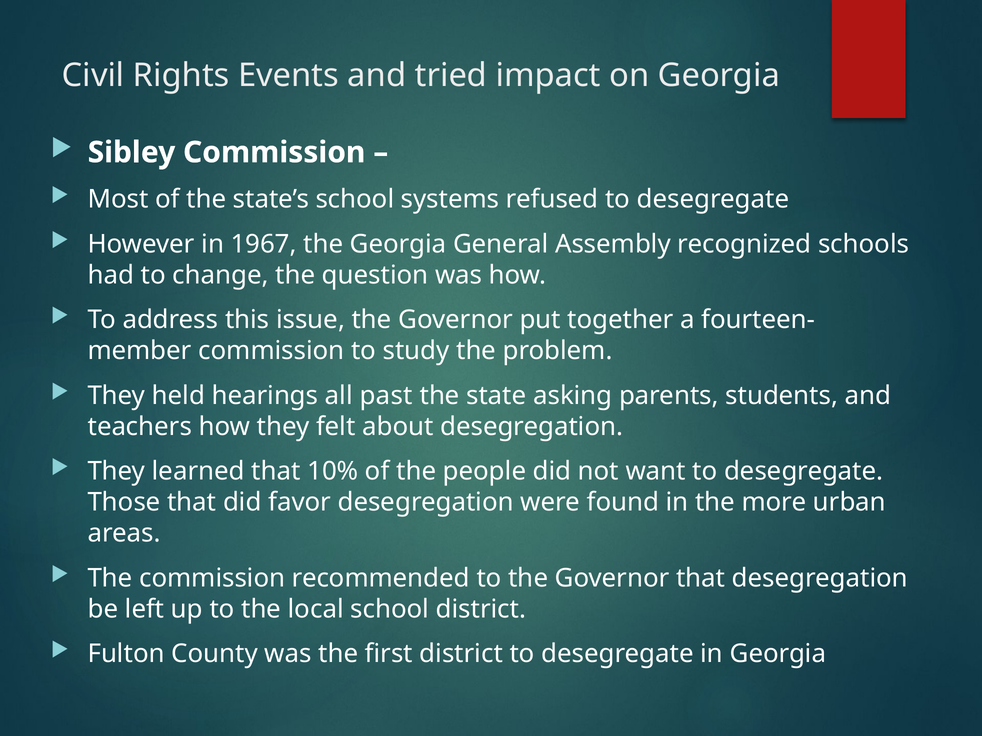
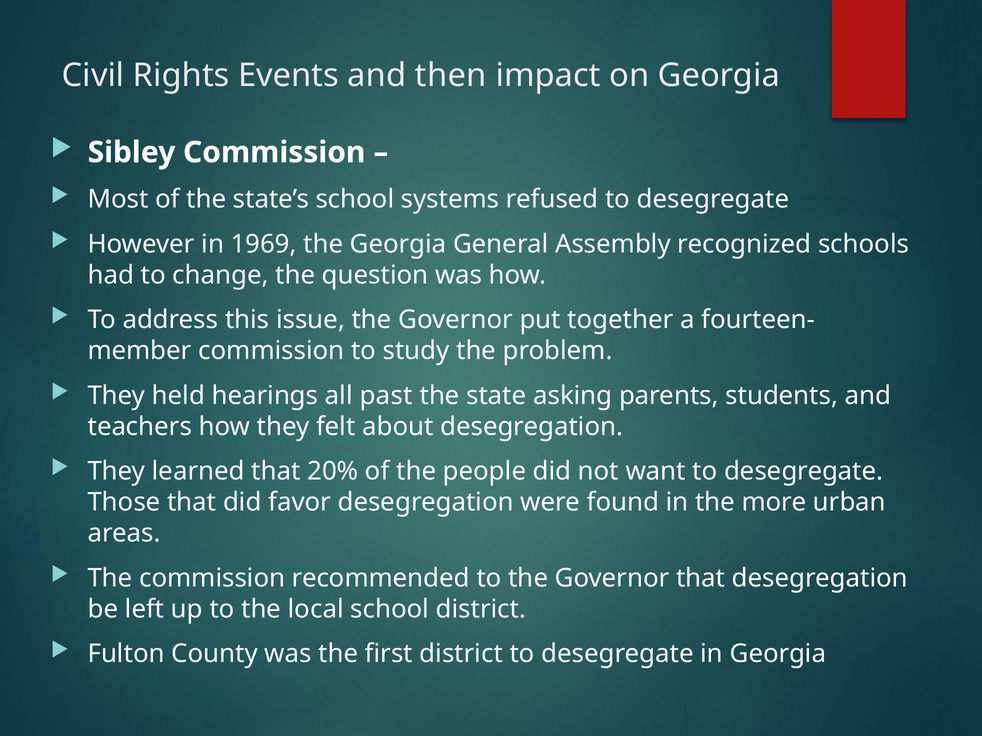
tried: tried -> then
1967: 1967 -> 1969
10%: 10% -> 20%
